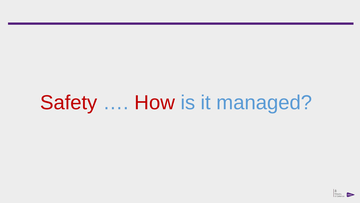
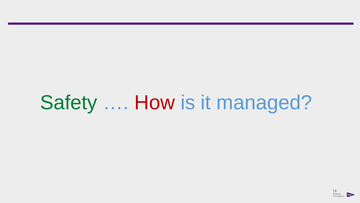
Safety colour: red -> green
